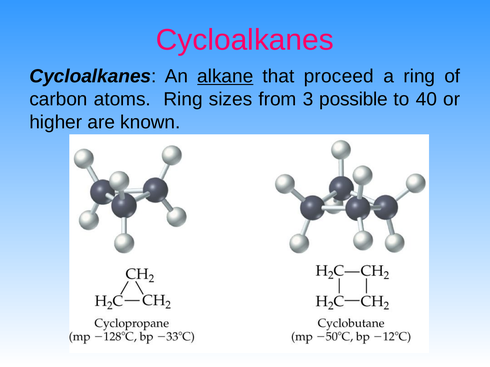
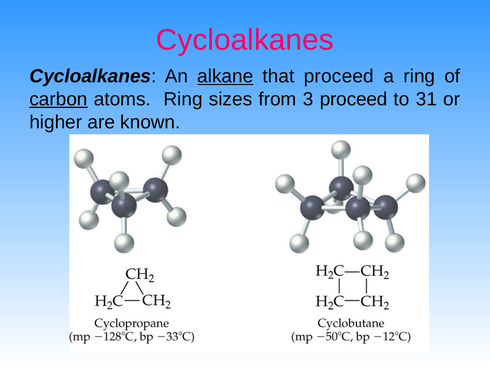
carbon underline: none -> present
3 possible: possible -> proceed
40: 40 -> 31
